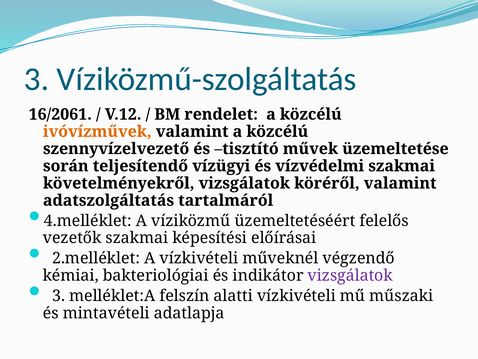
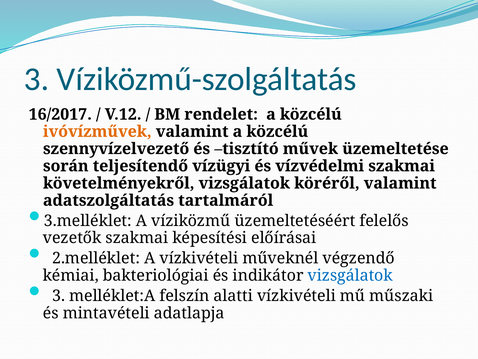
16/2061: 16/2061 -> 16/2017
4.melléklet: 4.melléklet -> 3.melléklet
vizsgálatok at (350, 275) colour: purple -> blue
